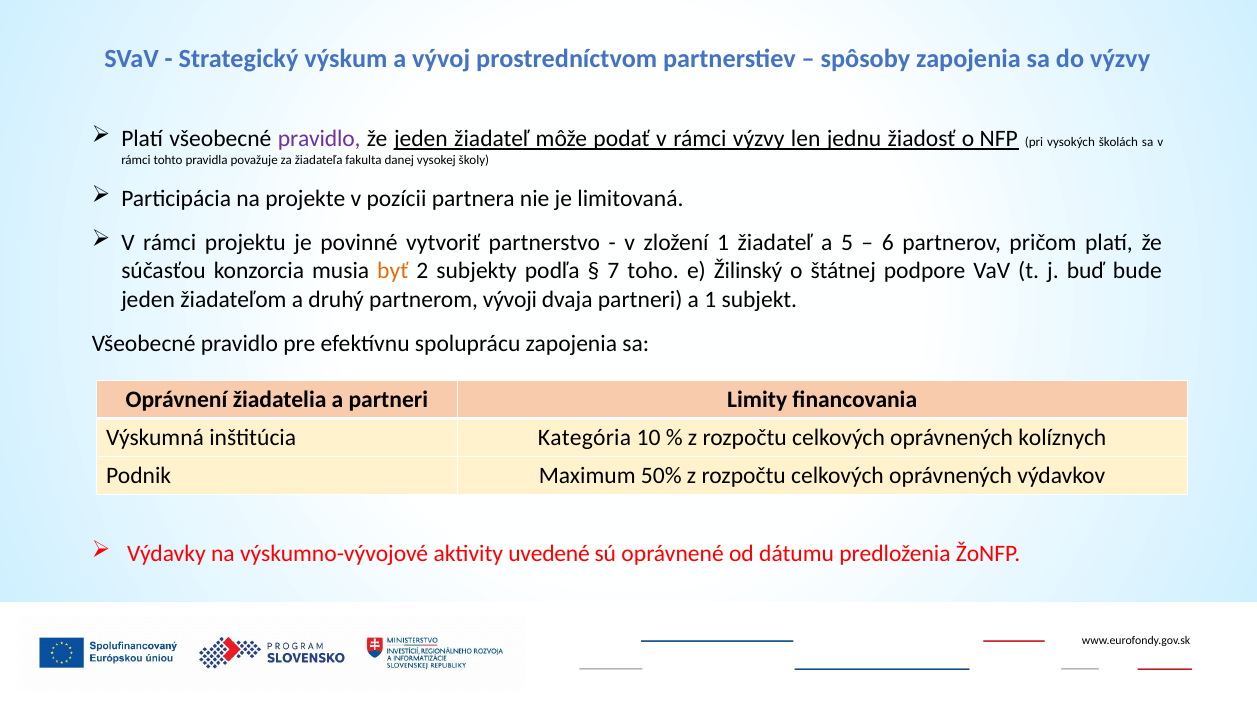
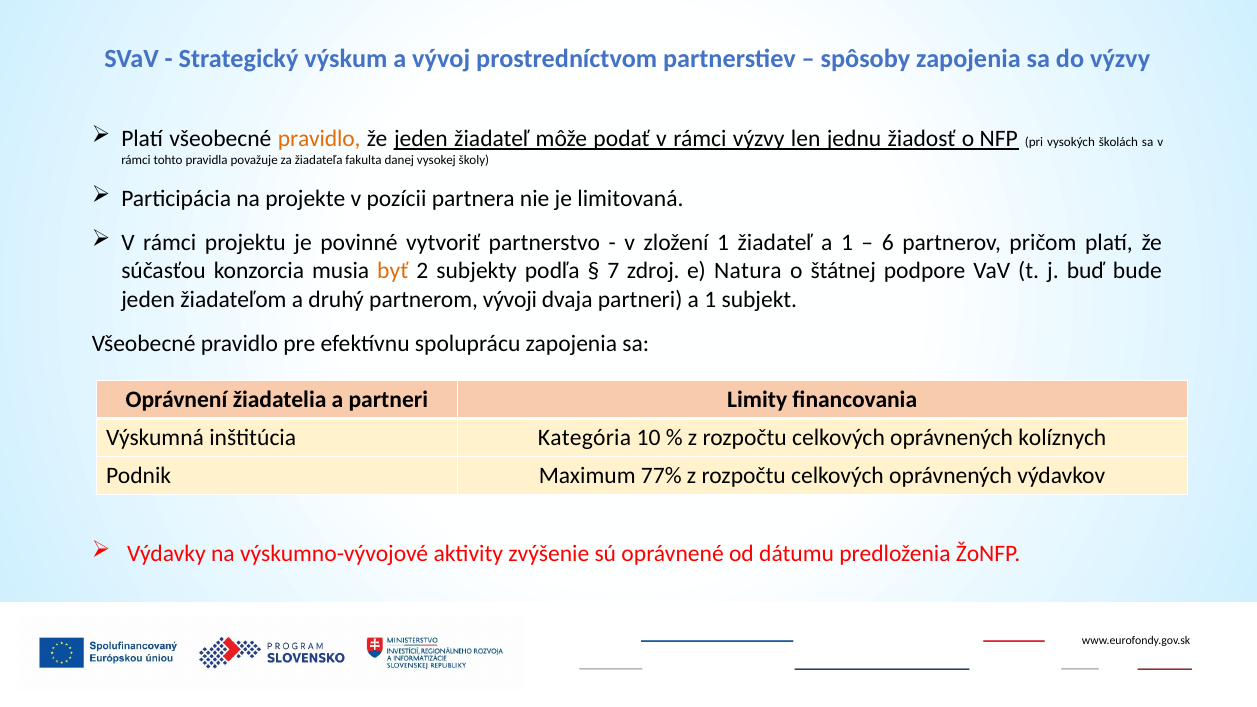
pravidlo at (319, 139) colour: purple -> orange
žiadateľ a 5: 5 -> 1
toho: toho -> zdroj
Žilinský: Žilinský -> Natura
50%: 50% -> 77%
uvedené: uvedené -> zvýšenie
